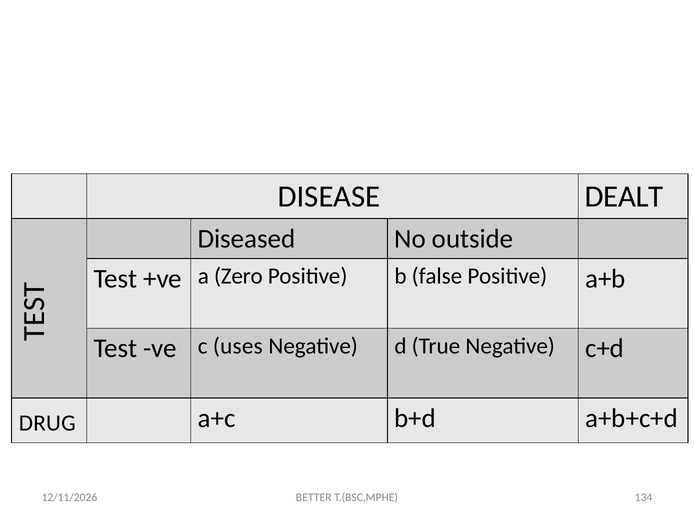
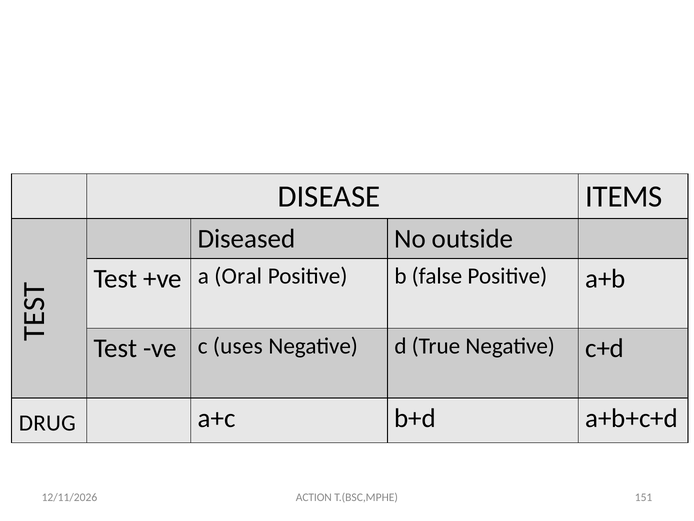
DEALT: DEALT -> ITEMS
Zero: Zero -> Oral
BETTER: BETTER -> ACTION
134: 134 -> 151
